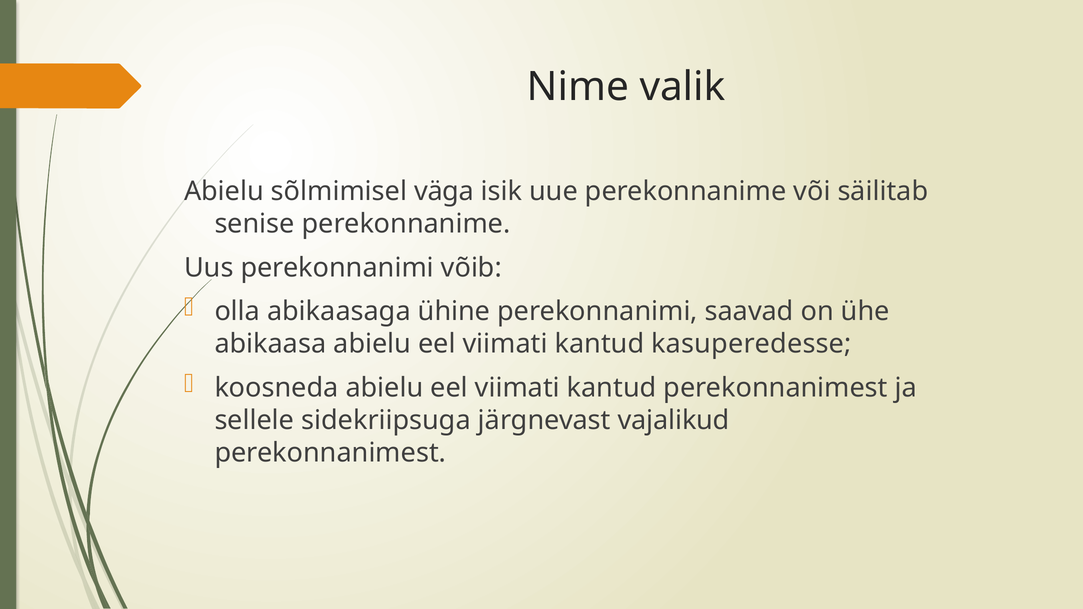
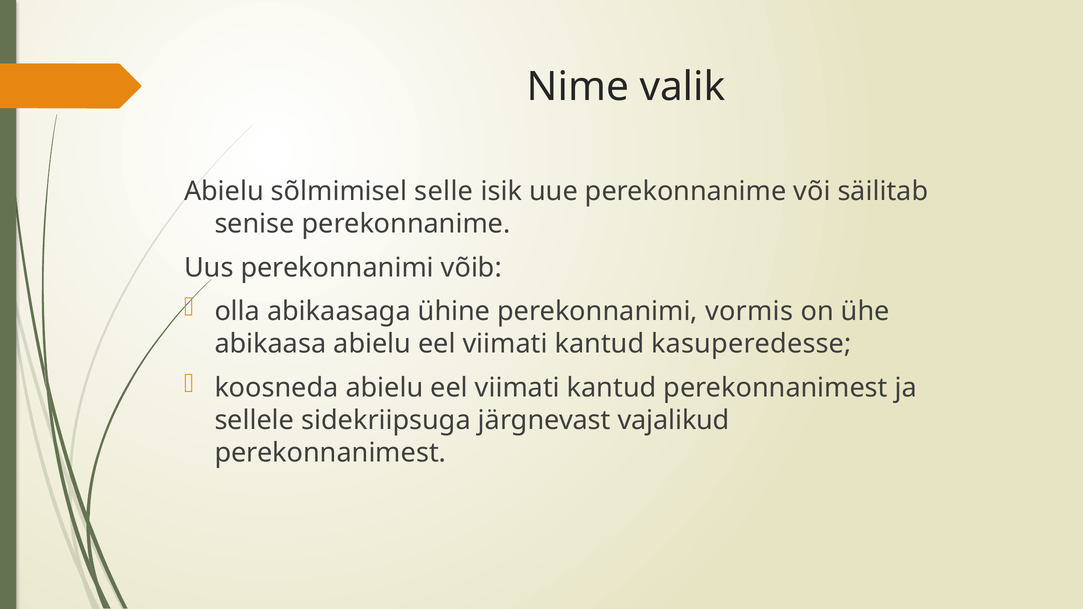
väga: väga -> selle
saavad: saavad -> vormis
